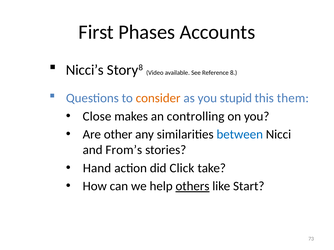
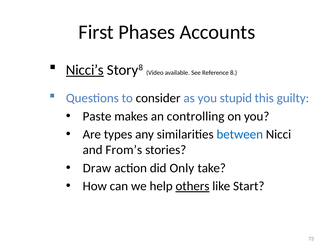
Nicci’s underline: none -> present
consider colour: orange -> black
them: them -> guilty
Close: Close -> Paste
other: other -> types
Hand: Hand -> Draw
Click: Click -> Only
